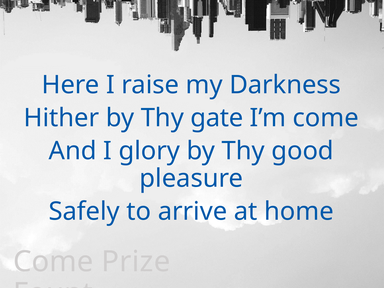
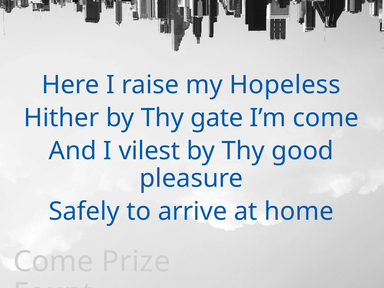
Darkness: Darkness -> Hopeless
glory: glory -> vilest
